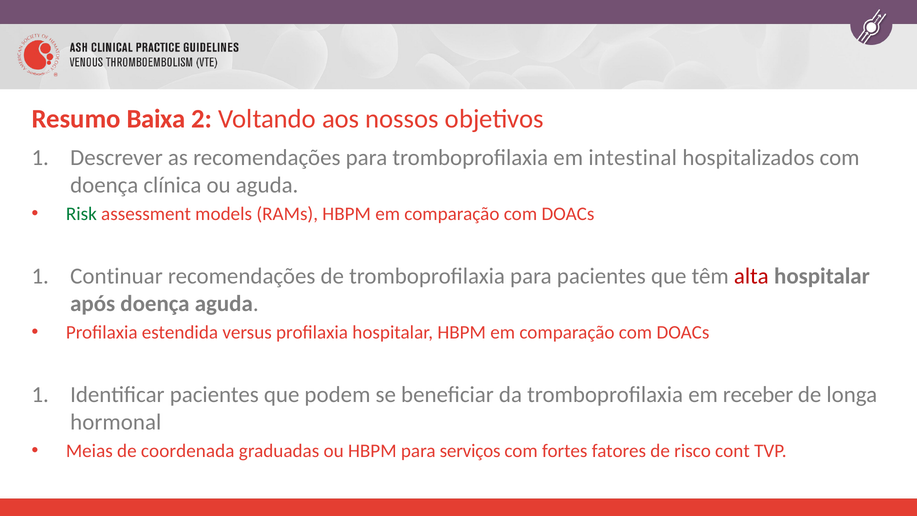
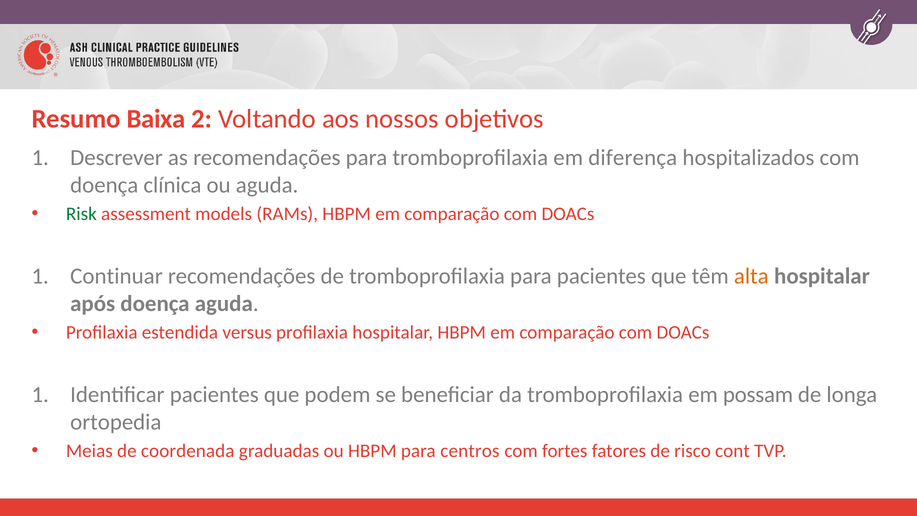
intestinal: intestinal -> diferença
alta colour: red -> orange
receber: receber -> possam
hormonal: hormonal -> ortopedia
serviços: serviços -> centros
